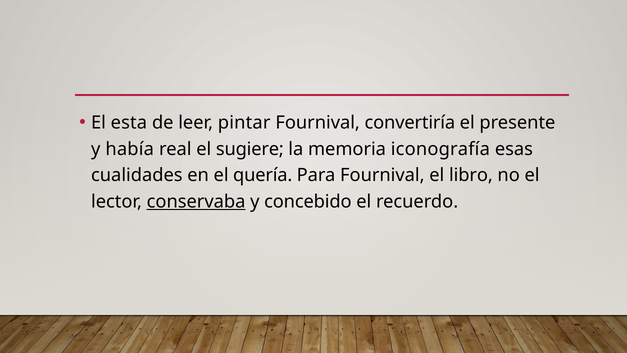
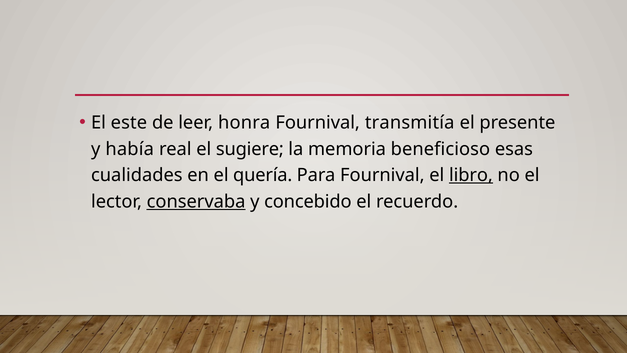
esta: esta -> este
pintar: pintar -> honra
convertiría: convertiría -> transmitía
iconografía: iconografía -> beneficioso
libro underline: none -> present
